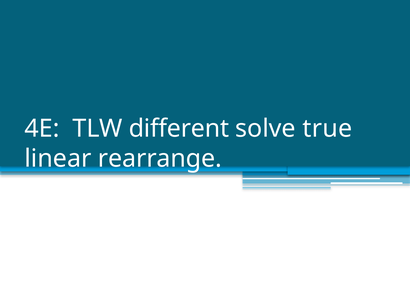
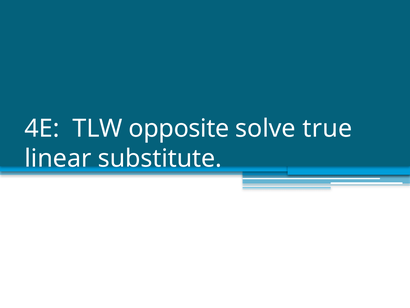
different: different -> opposite
rearrange: rearrange -> substitute
